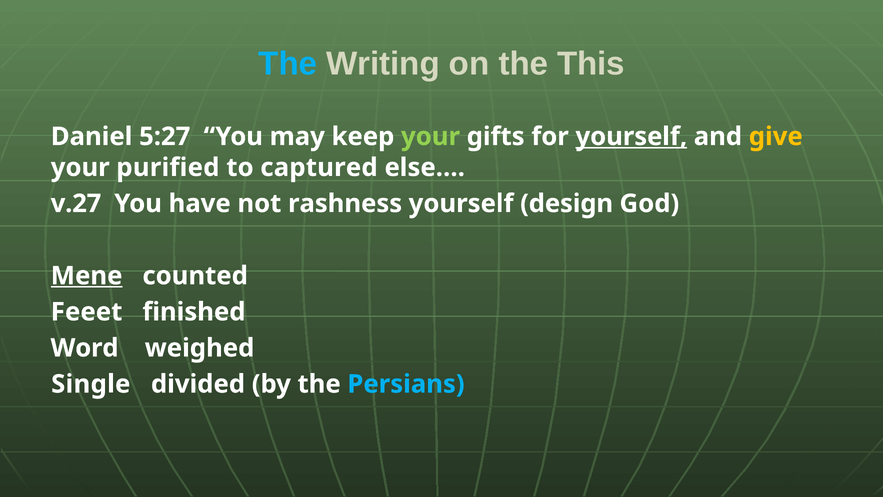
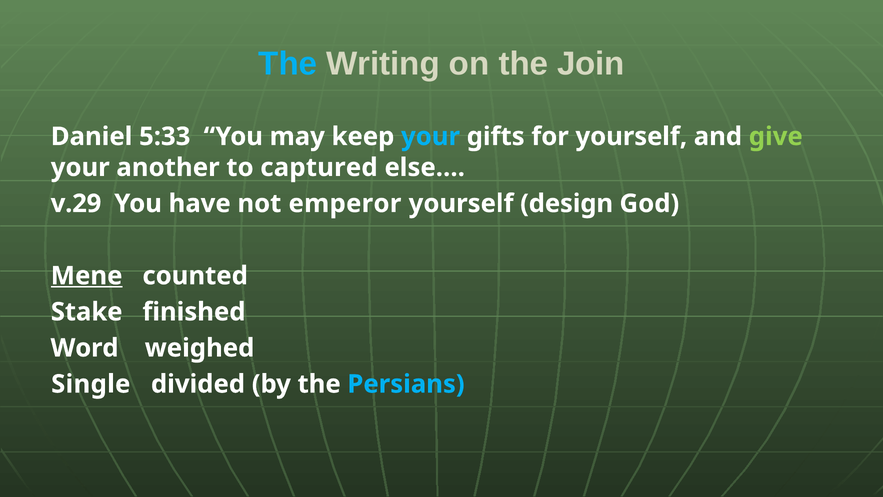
This: This -> Join
5:27: 5:27 -> 5:33
your at (431, 136) colour: light green -> light blue
yourself at (631, 136) underline: present -> none
give colour: yellow -> light green
purified: purified -> another
v.27: v.27 -> v.29
rashness: rashness -> emperor
Feeet: Feeet -> Stake
